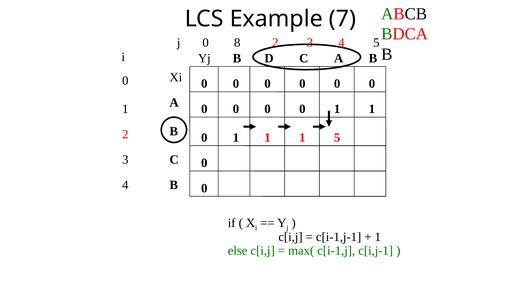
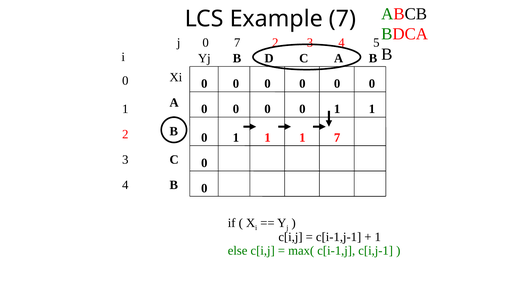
0 8: 8 -> 7
1 5: 5 -> 7
